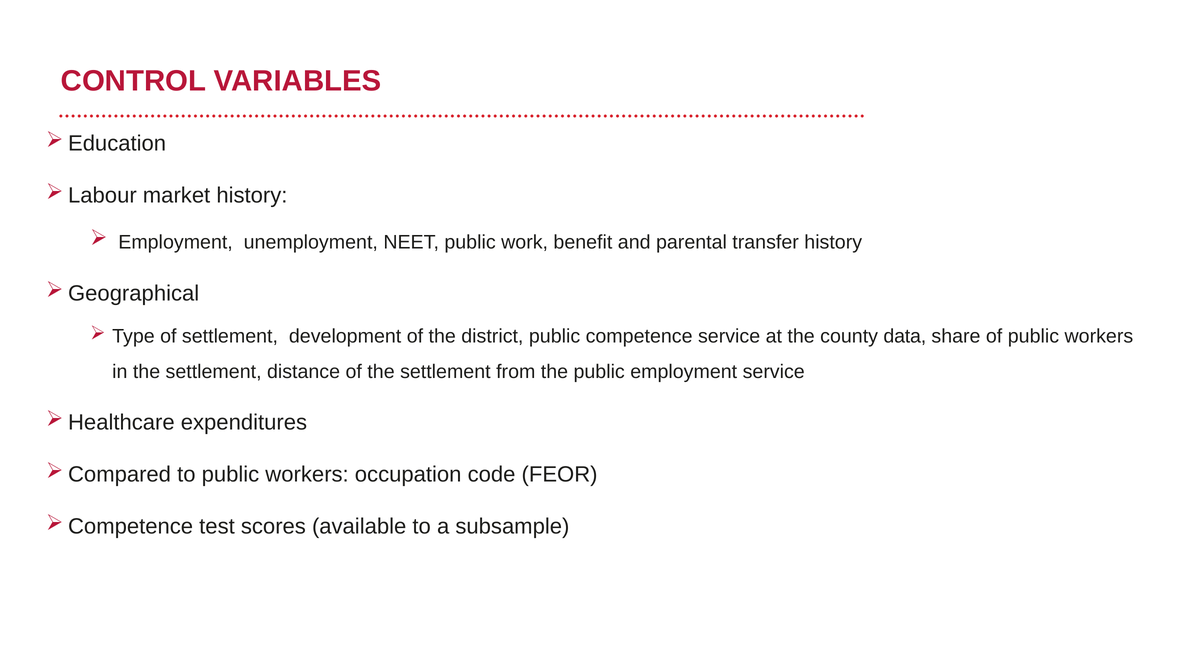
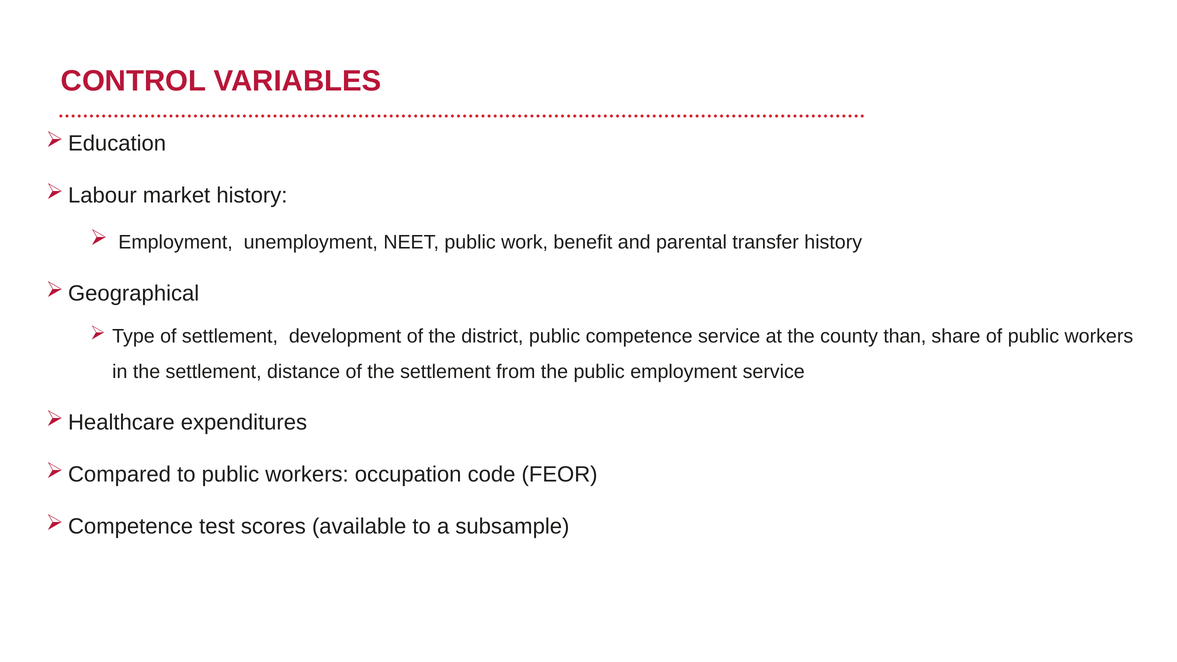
data: data -> than
